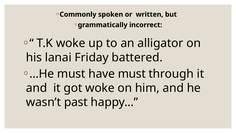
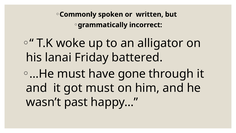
have must: must -> gone
got woke: woke -> must
